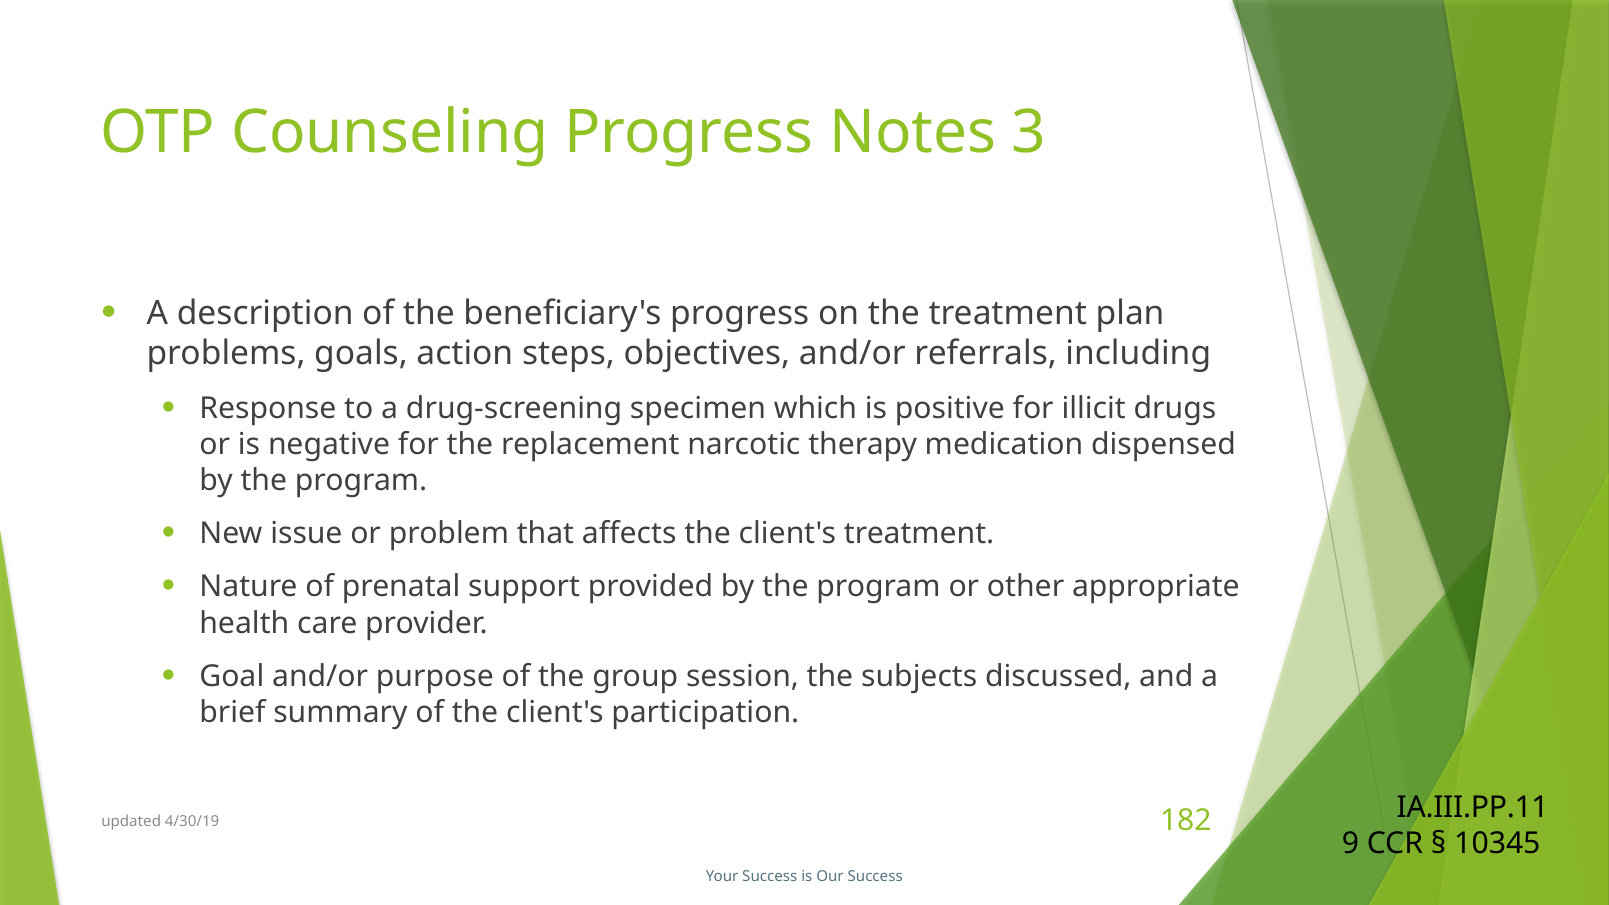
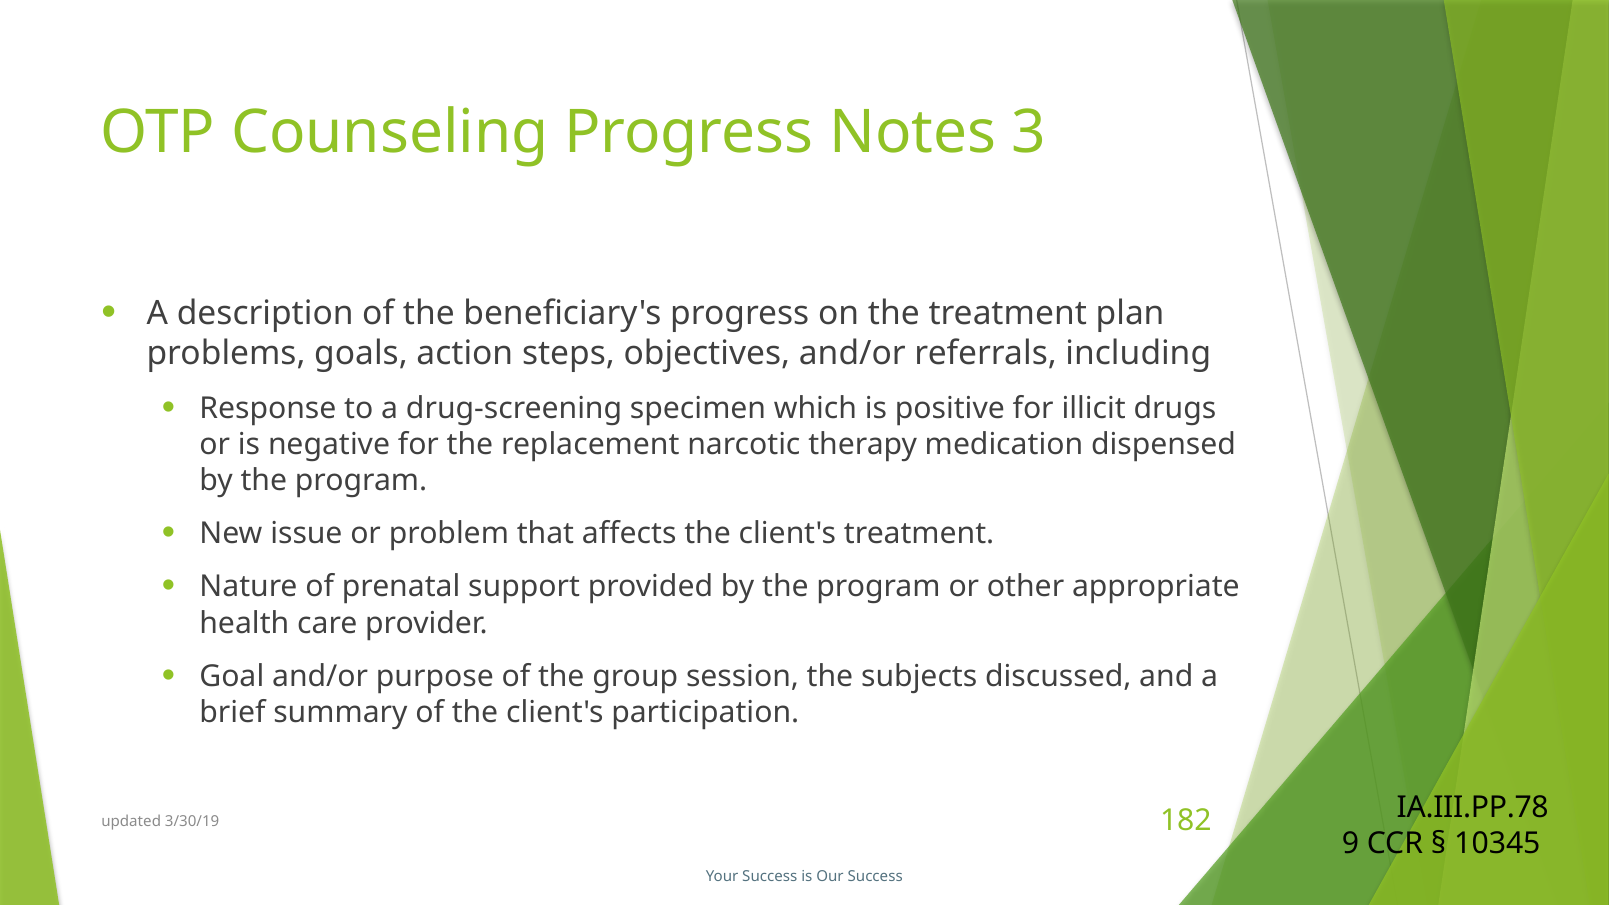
IA.III.PP.11: IA.III.PP.11 -> IA.III.PP.78
4/30/19: 4/30/19 -> 3/30/19
